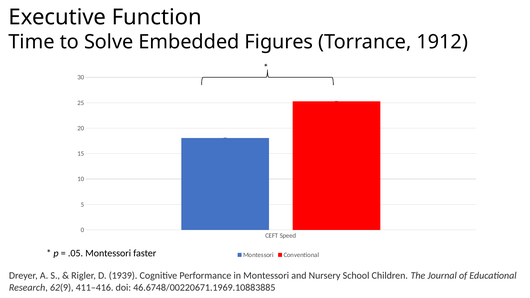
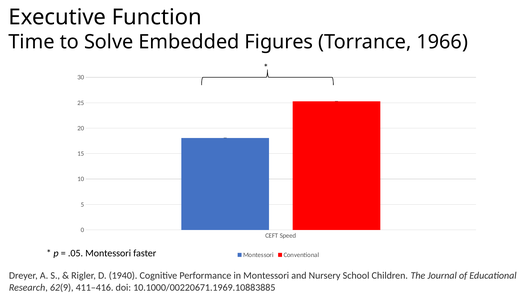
1912: 1912 -> 1966
1939: 1939 -> 1940
46.6748/00220671.1969.10883885: 46.6748/00220671.1969.10883885 -> 10.1000/00220671.1969.10883885
